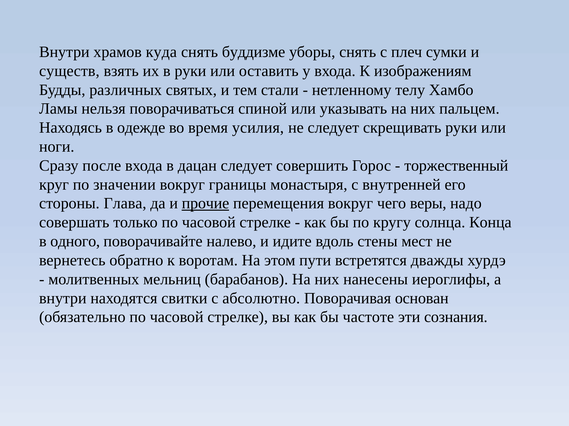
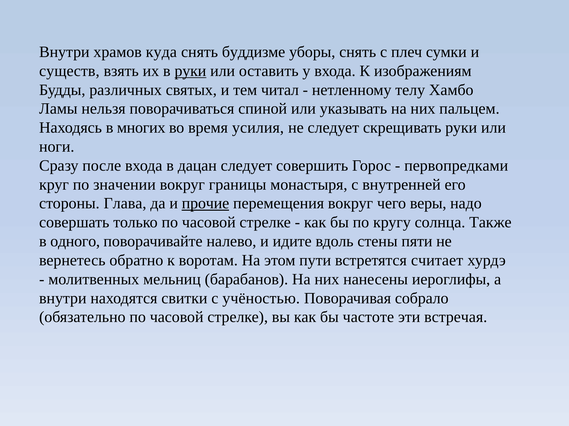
руки at (190, 71) underline: none -> present
стали: стали -> читал
одежде: одежде -> многих
торжественный: торжественный -> первопредками
Конца: Конца -> Также
мест: мест -> пяти
дважды: дважды -> считает
абсолютно: абсолютно -> учёностью
основан: основан -> собрало
сознания: сознания -> встречая
